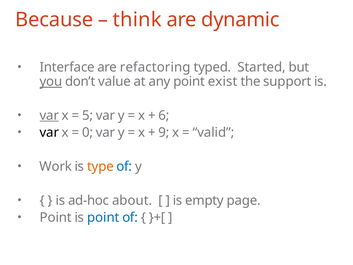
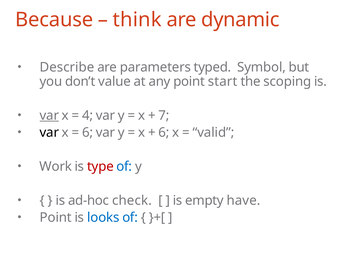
Interface: Interface -> Describe
refactoring: refactoring -> parameters
Started: Started -> Symbol
you underline: present -> none
exist: exist -> start
support: support -> scoping
5: 5 -> 4
6: 6 -> 7
0 at (88, 132): 0 -> 6
9 at (164, 132): 9 -> 6
type colour: orange -> red
about: about -> check
page: page -> have
is point: point -> looks
